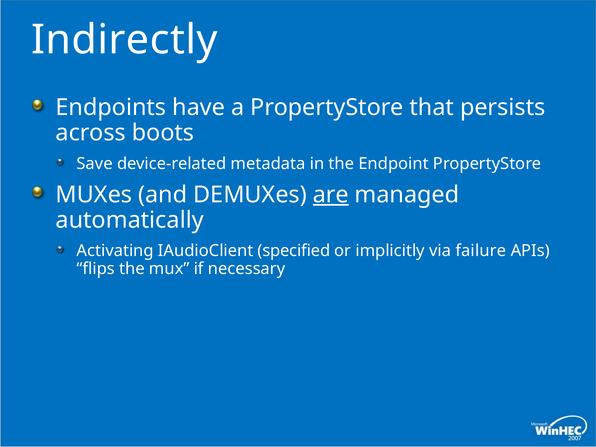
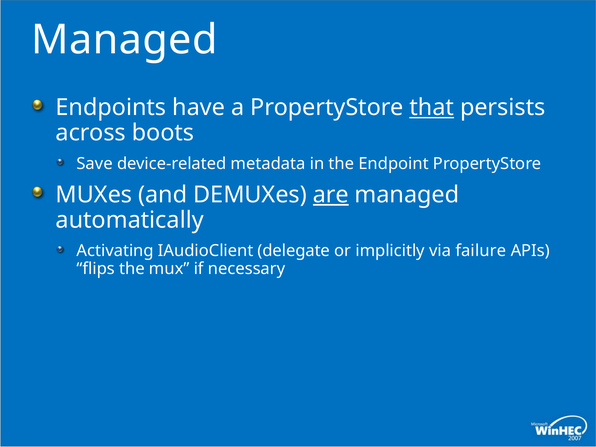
Indirectly at (124, 40): Indirectly -> Managed
that underline: none -> present
specified: specified -> delegate
